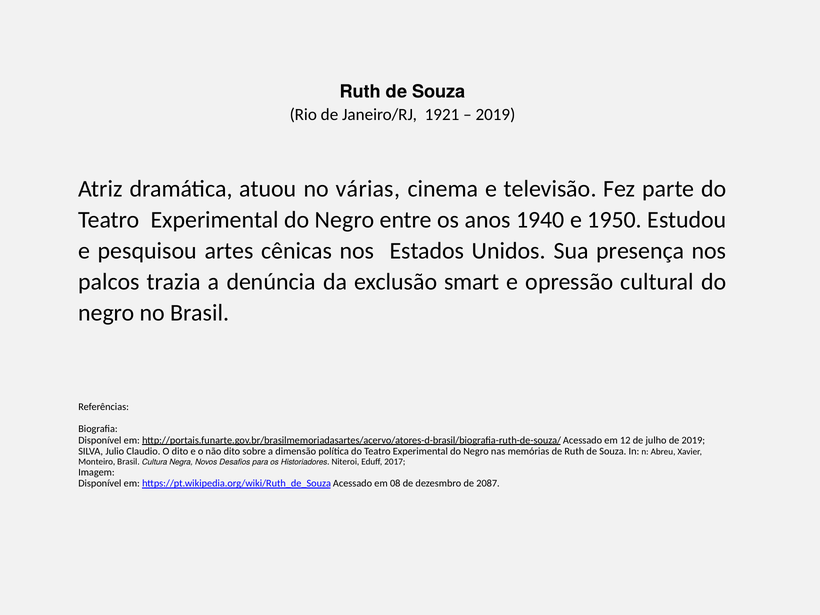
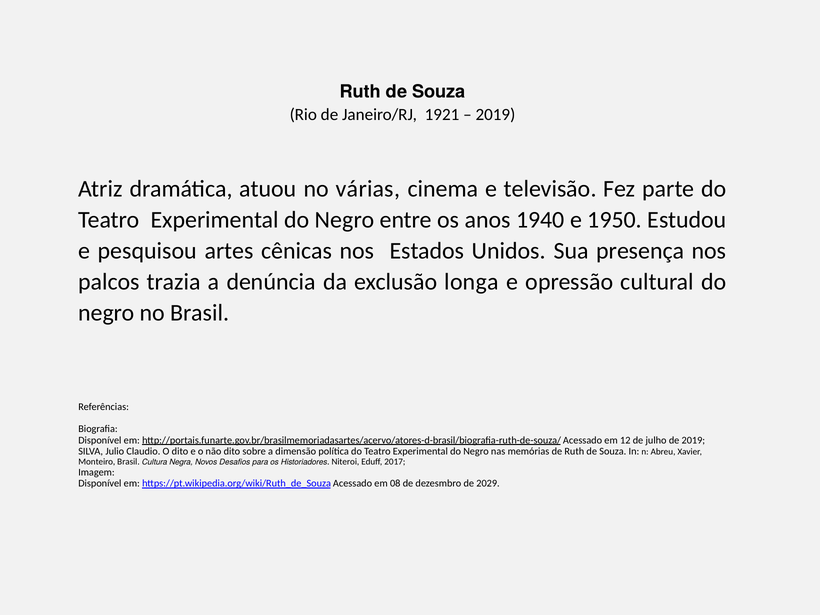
smart: smart -> longa
2087: 2087 -> 2029
